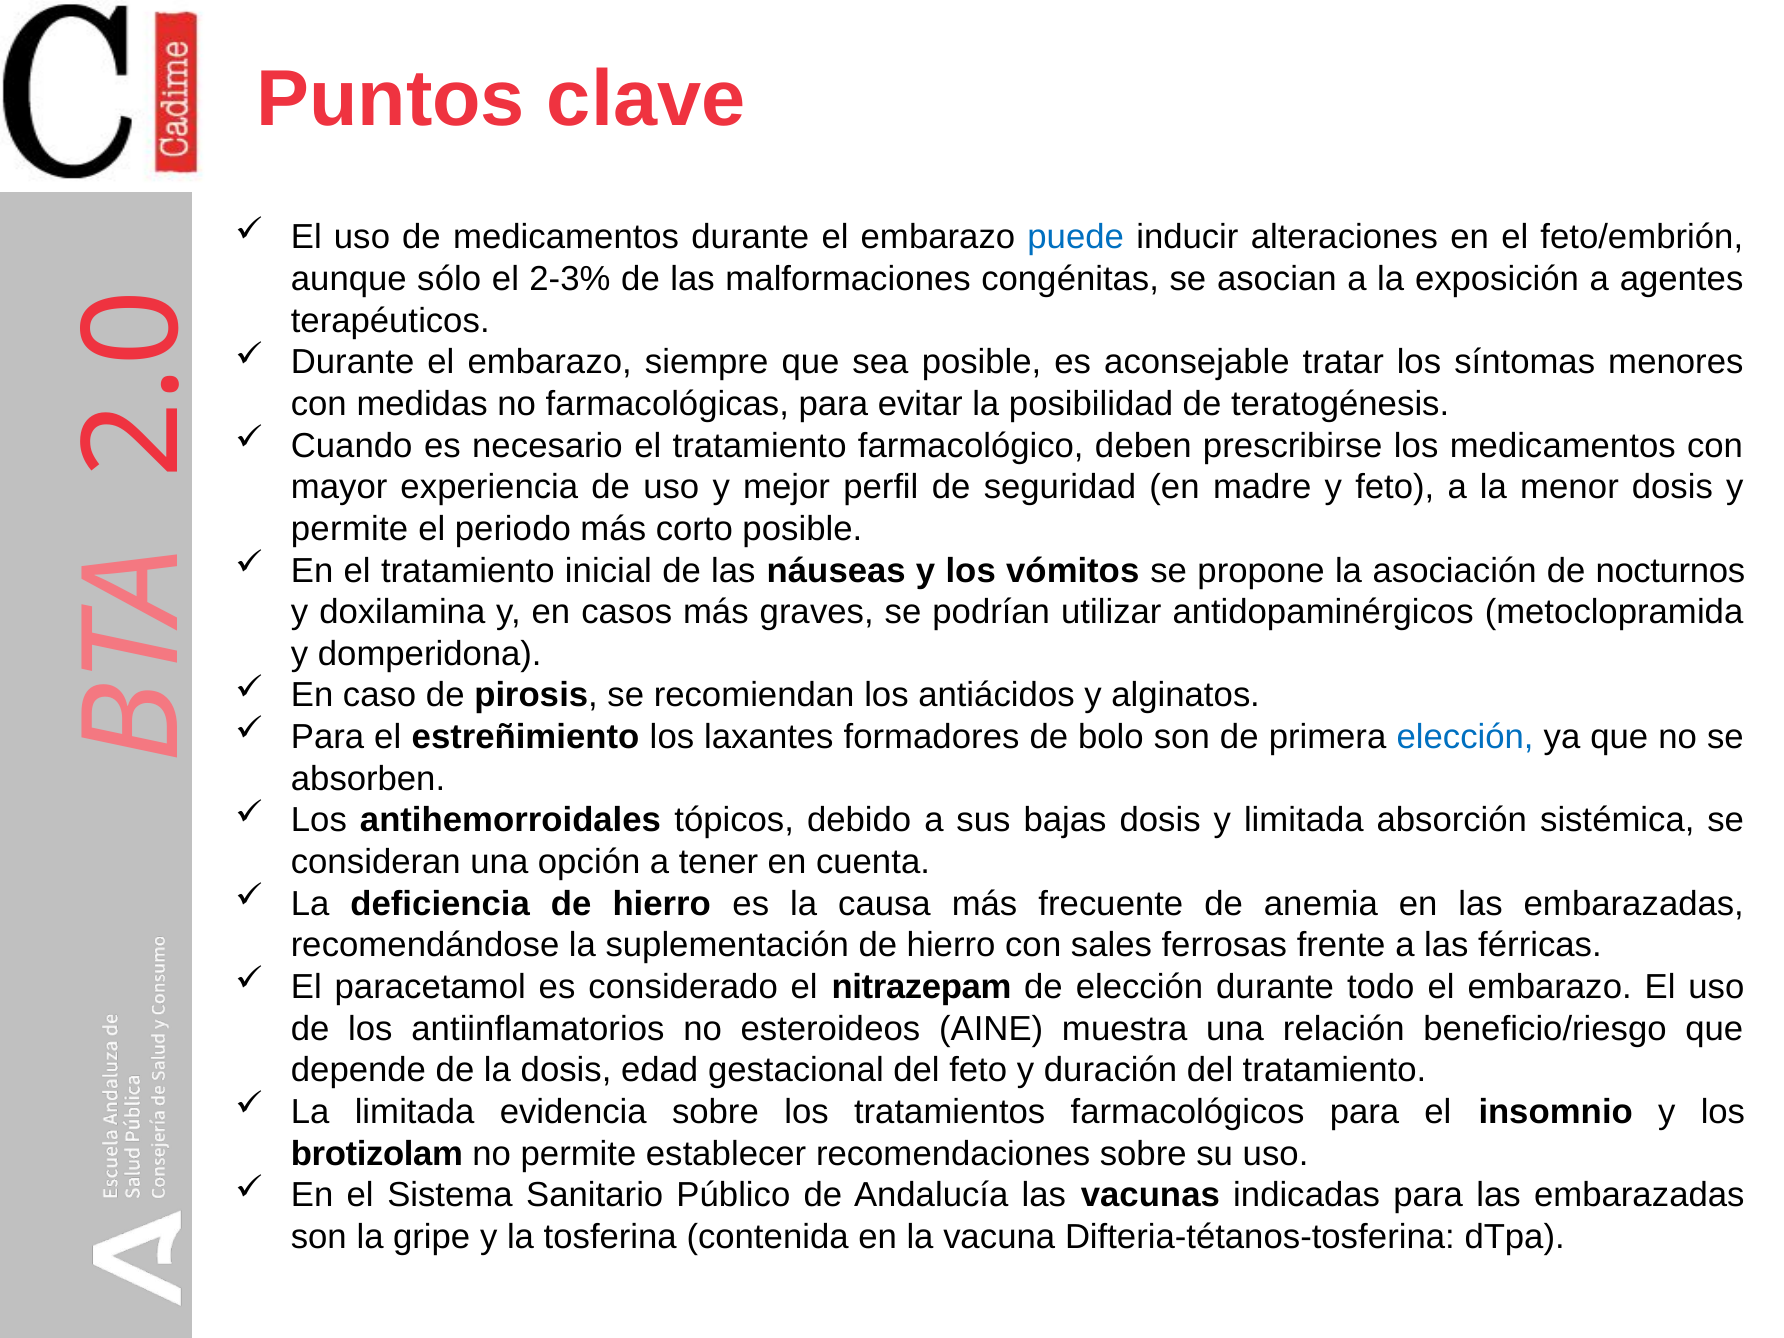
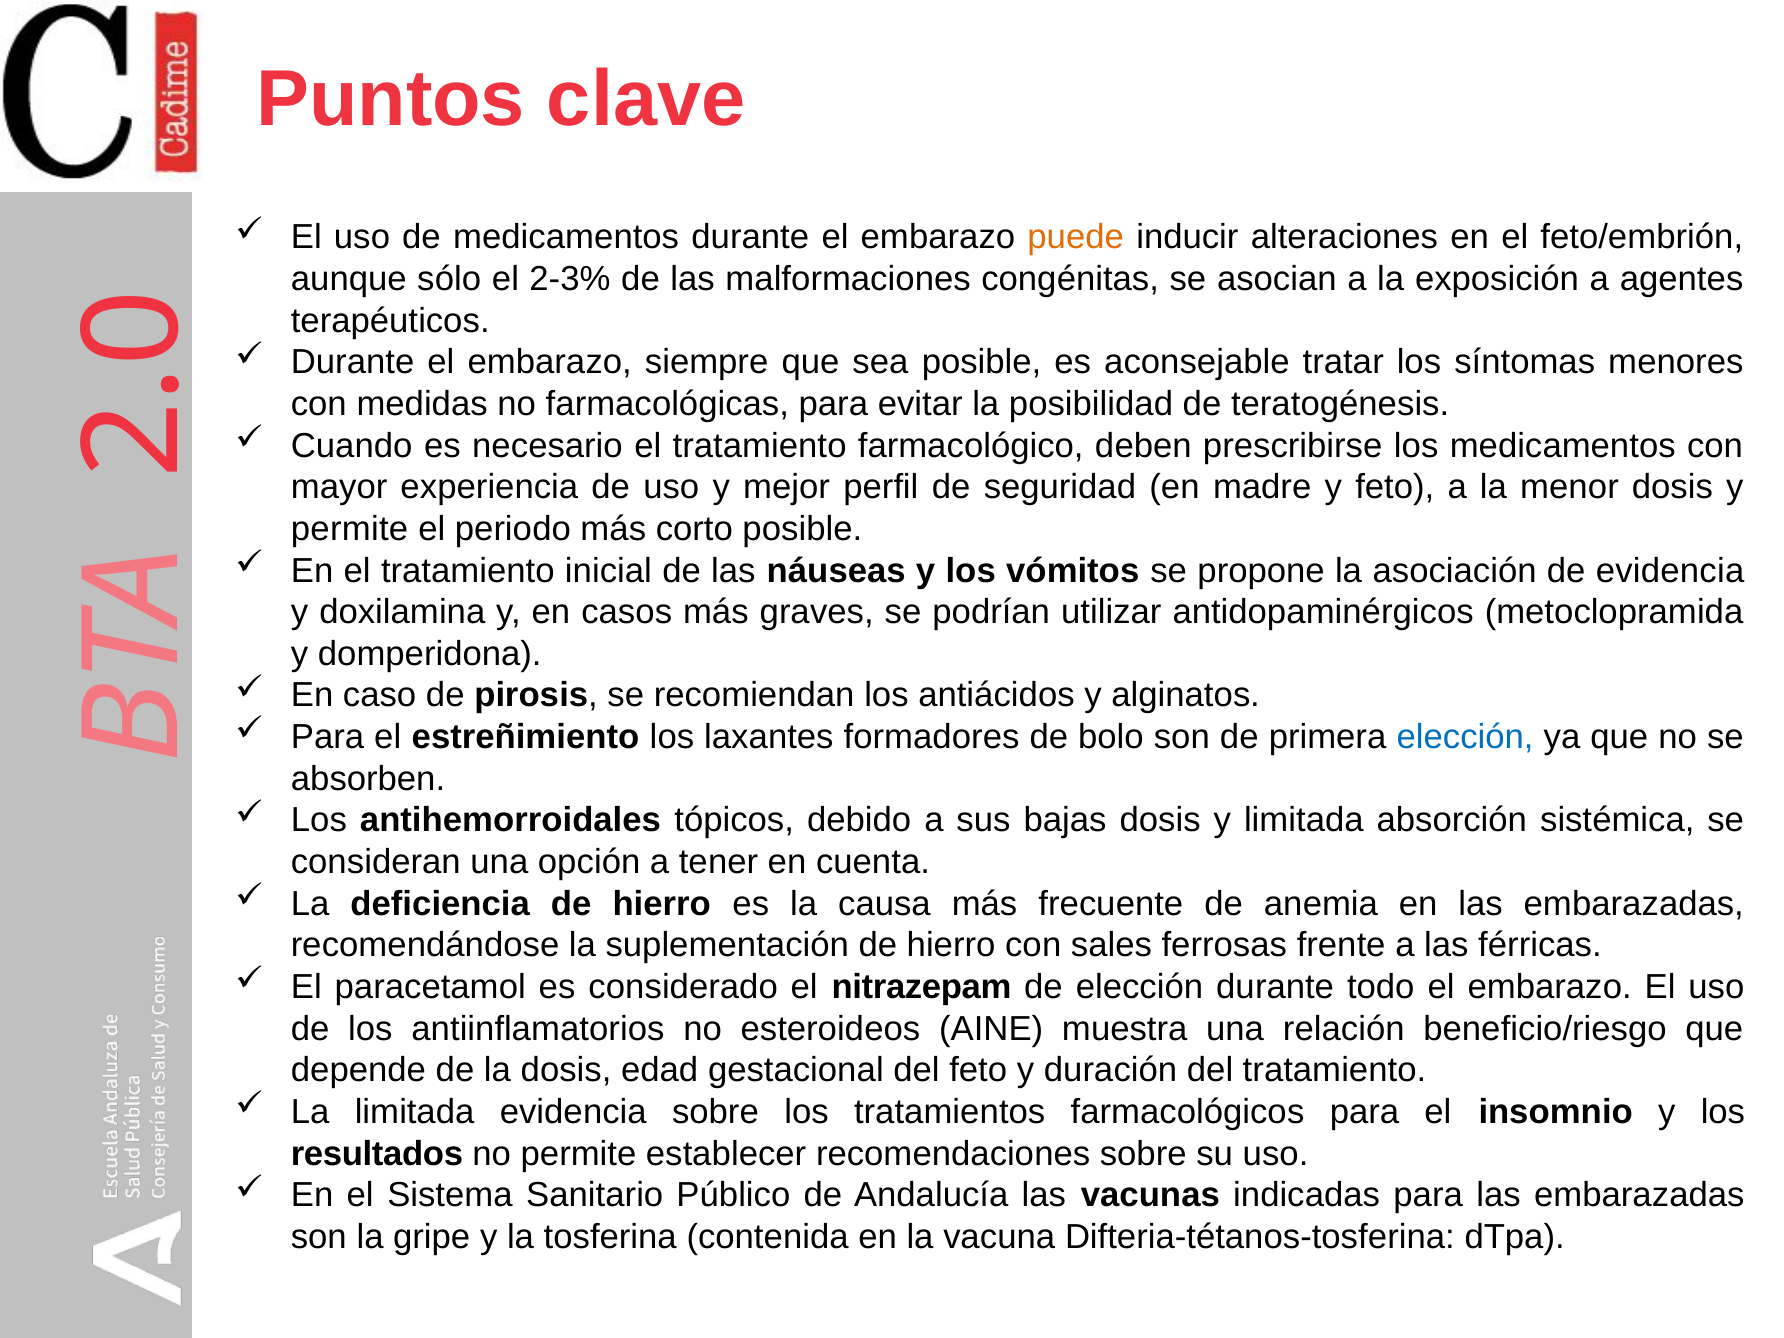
puede colour: blue -> orange
de nocturnos: nocturnos -> evidencia
brotizolam: brotizolam -> resultados
